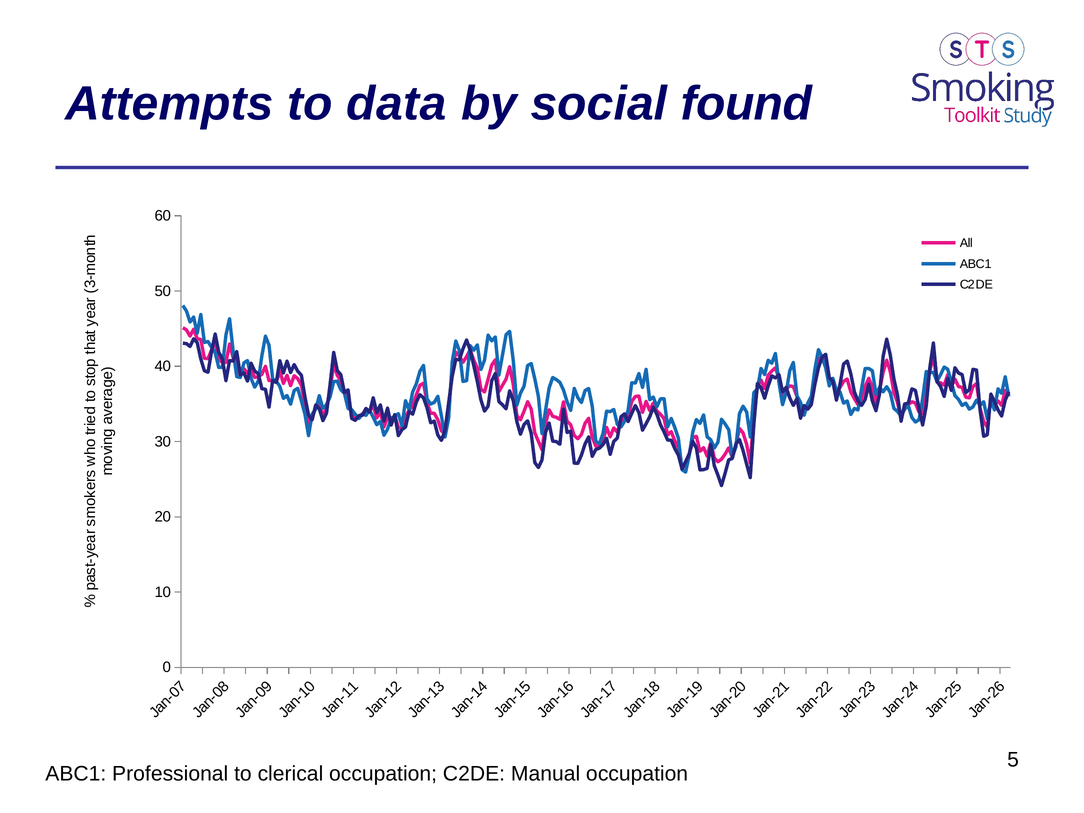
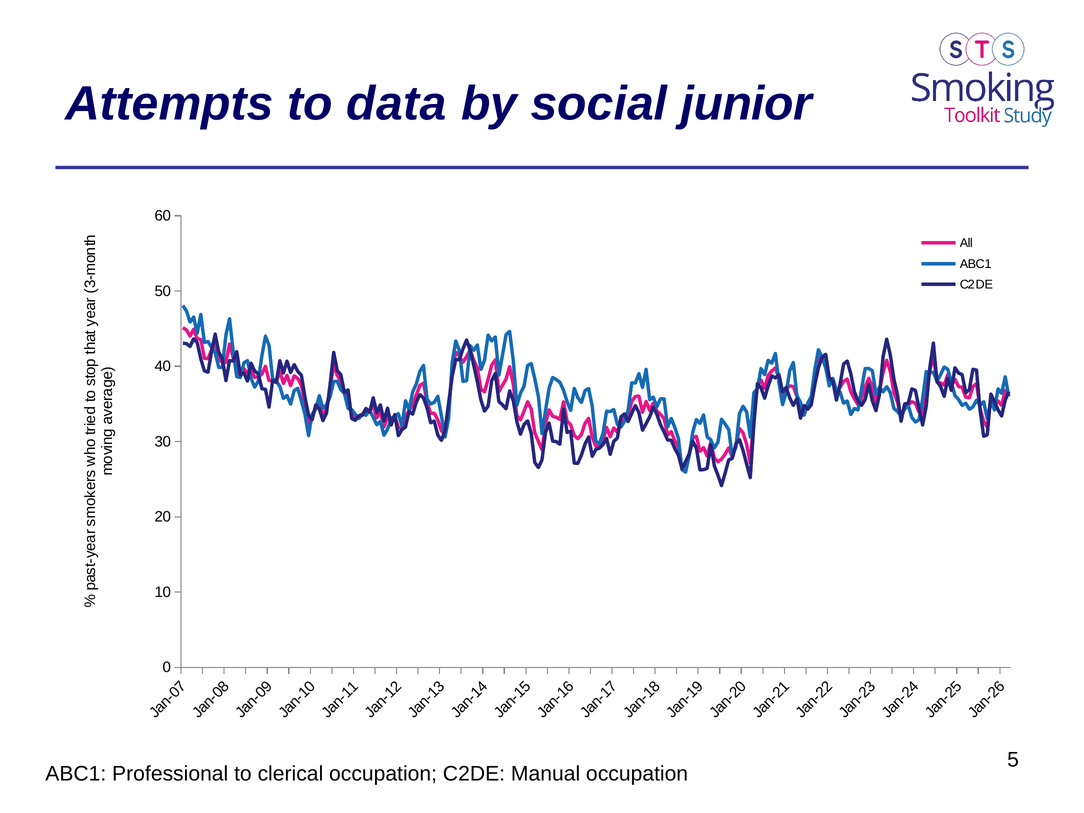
found: found -> junior
